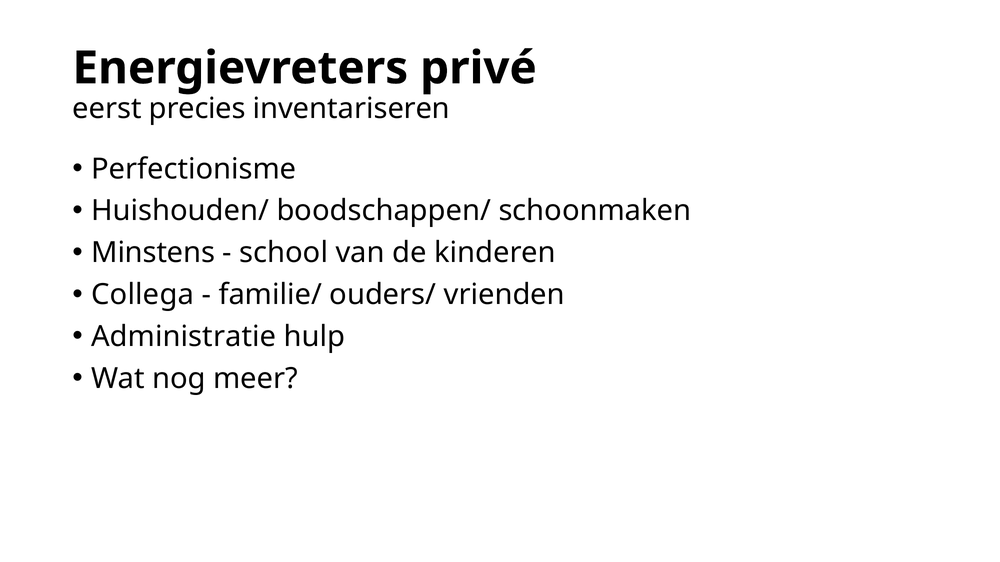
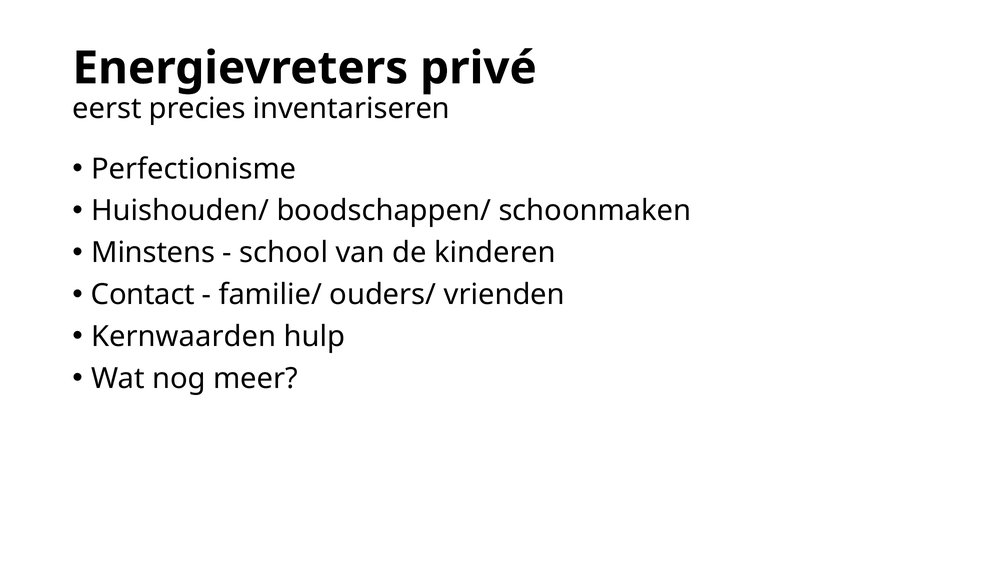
Collega: Collega -> Contact
Administratie: Administratie -> Kernwaarden
